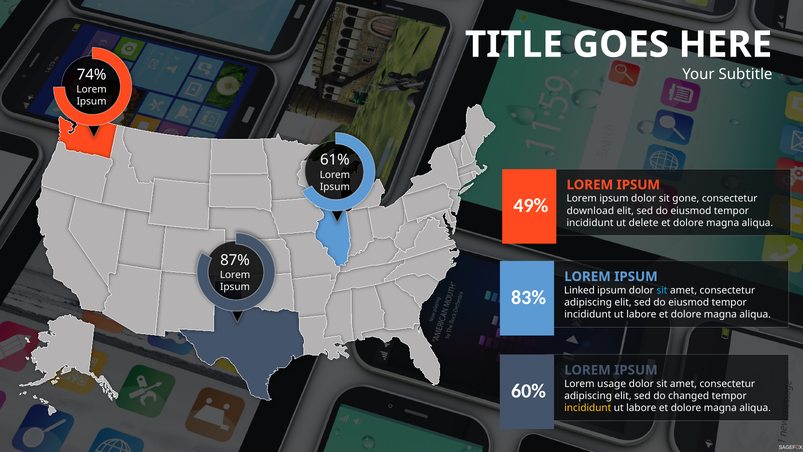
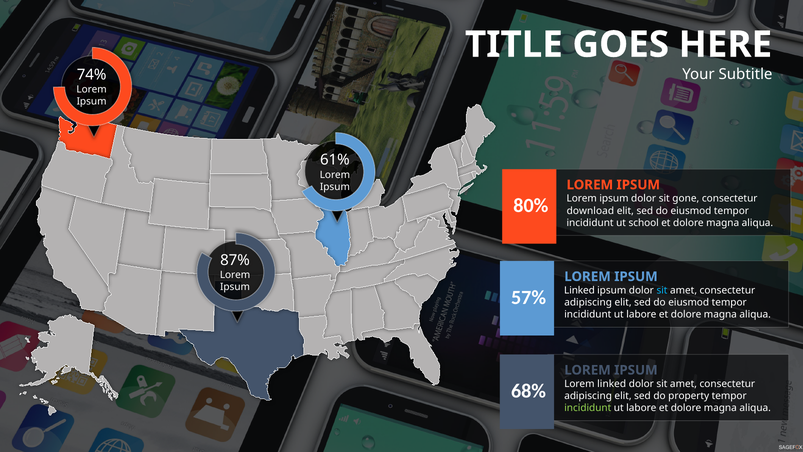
49%: 49% -> 80%
delete: delete -> school
83%: 83% -> 57%
Lorem usage: usage -> linked
60%: 60% -> 68%
changed: changed -> property
incididunt at (588, 408) colour: yellow -> light green
